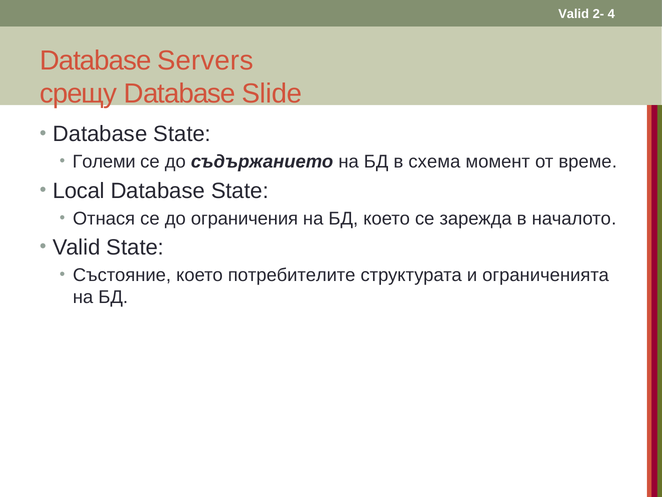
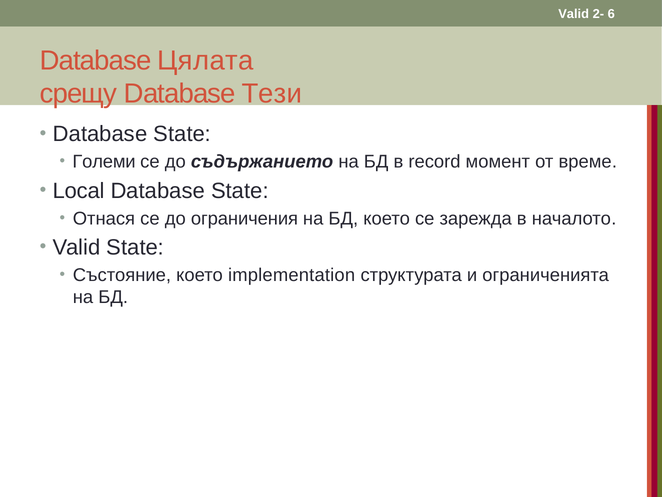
4: 4 -> 6
Servers: Servers -> Цялата
Slide: Slide -> Тези
схема: схема -> record
потребителите: потребителите -> implementation
